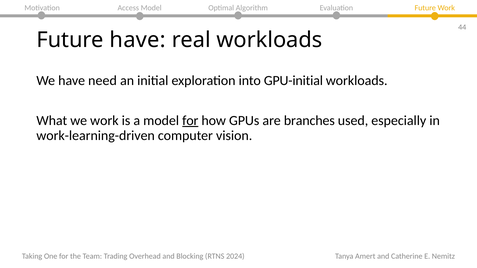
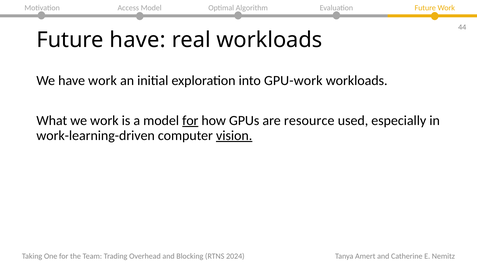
have need: need -> work
GPU-initial: GPU-initial -> GPU-work
branches: branches -> resource
vision underline: none -> present
